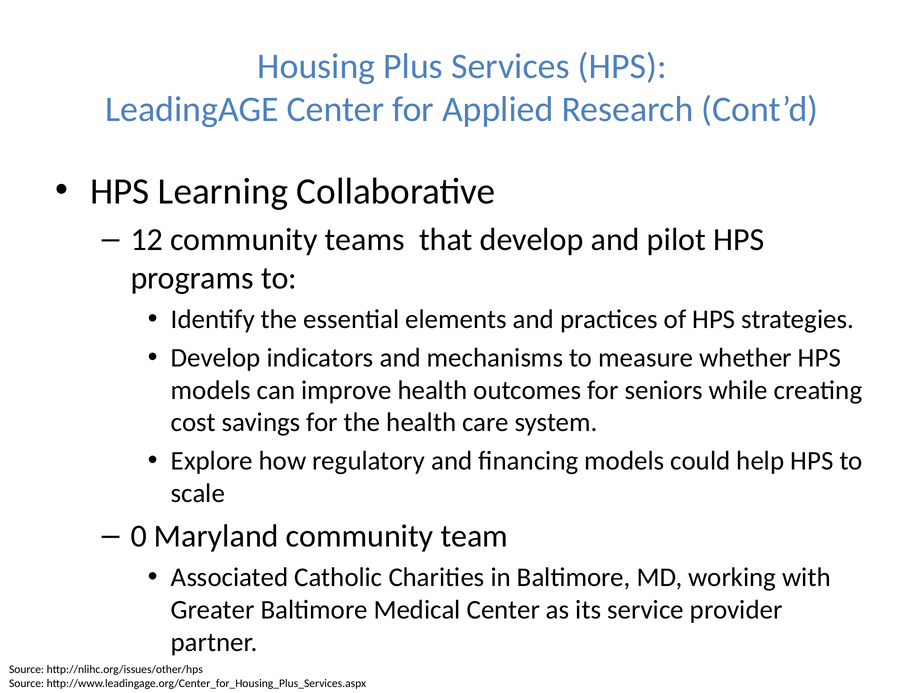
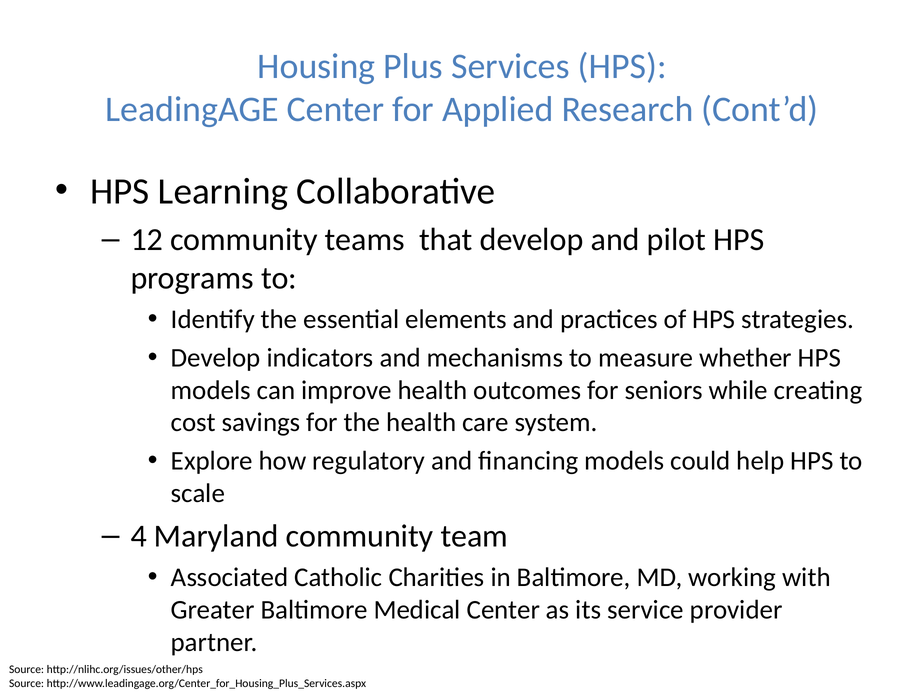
0: 0 -> 4
